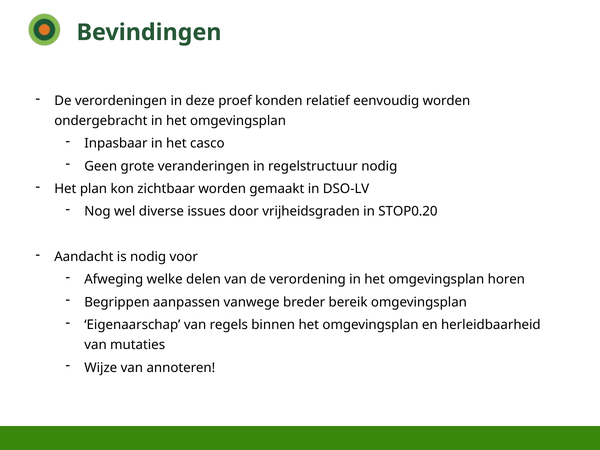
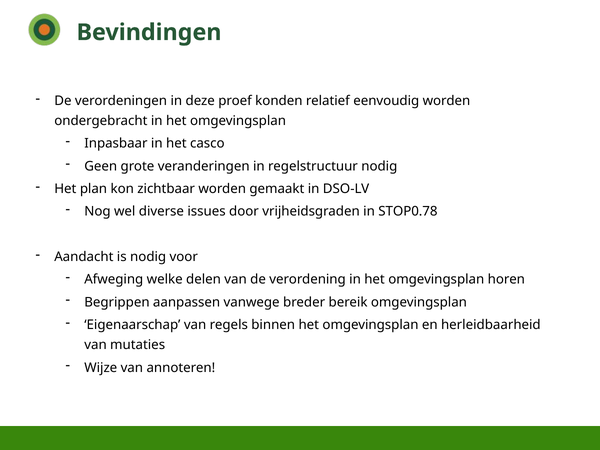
STOP0.20: STOP0.20 -> STOP0.78
